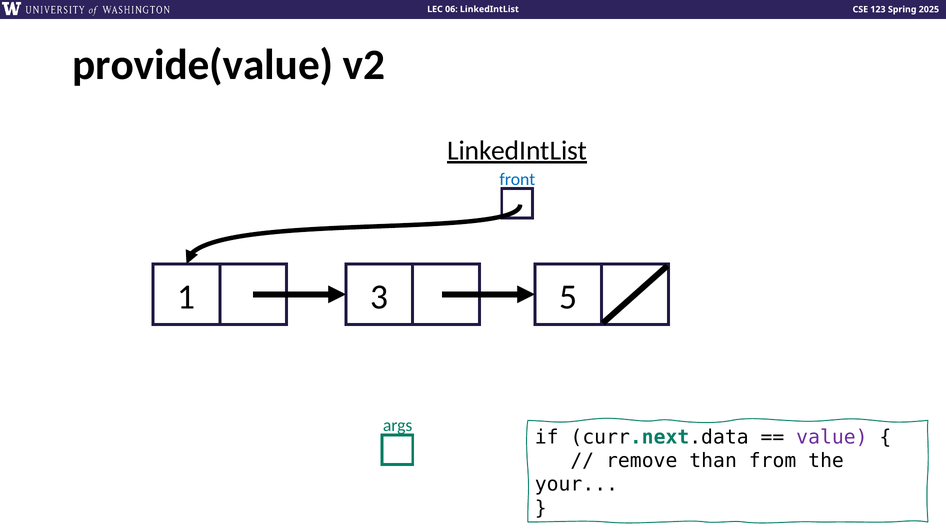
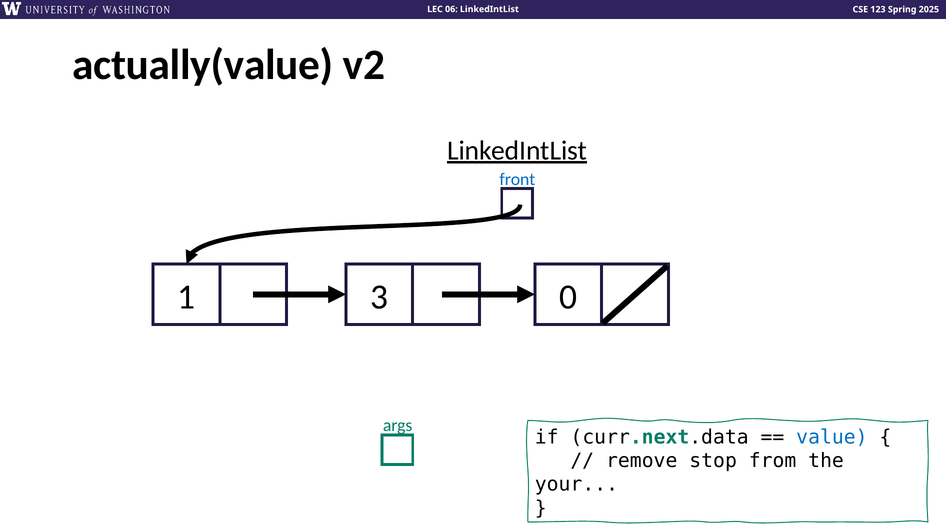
provide(value: provide(value -> actually(value
5: 5 -> 0
value colour: purple -> blue
than: than -> stop
